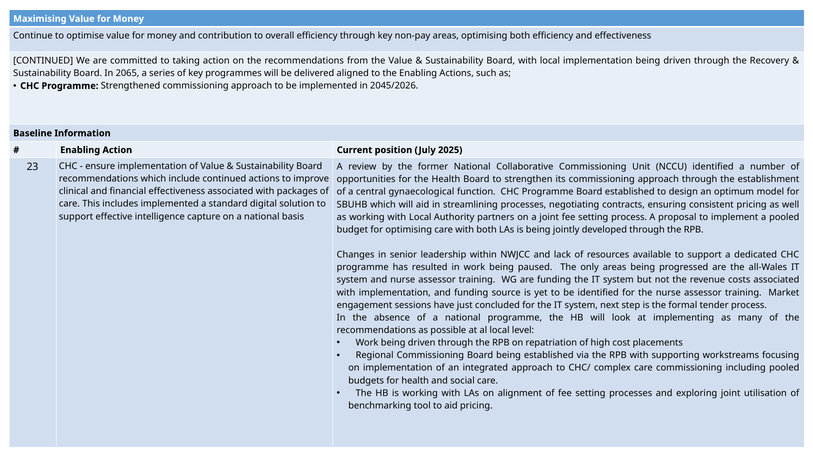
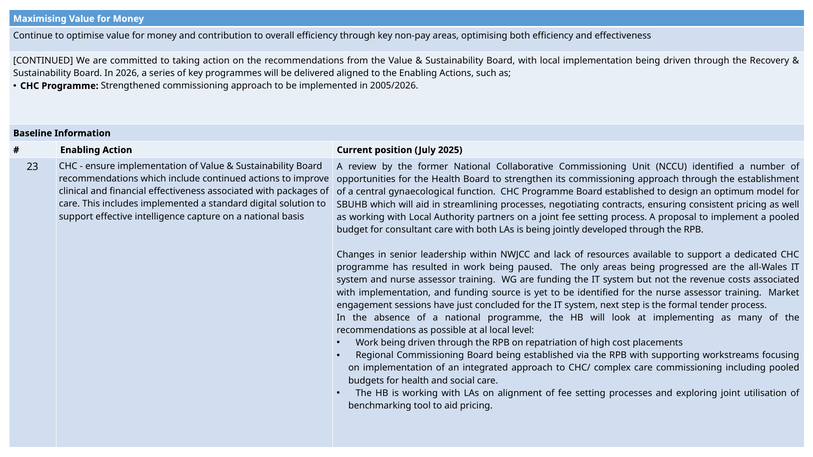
2065: 2065 -> 2026
2045/2026: 2045/2026 -> 2005/2026
for optimising: optimising -> consultant
